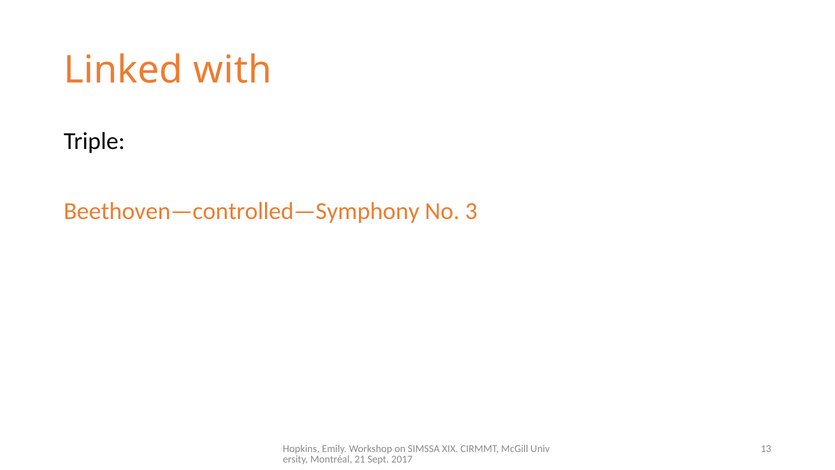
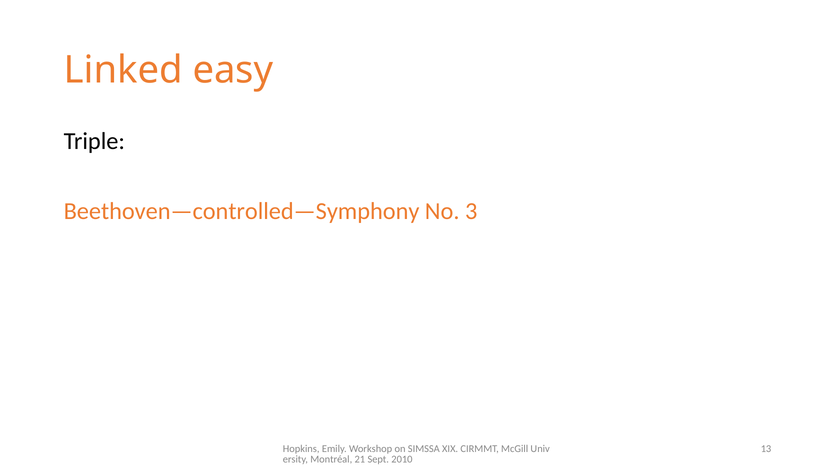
with: with -> easy
2017: 2017 -> 2010
